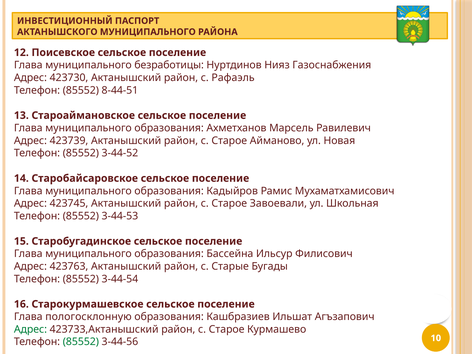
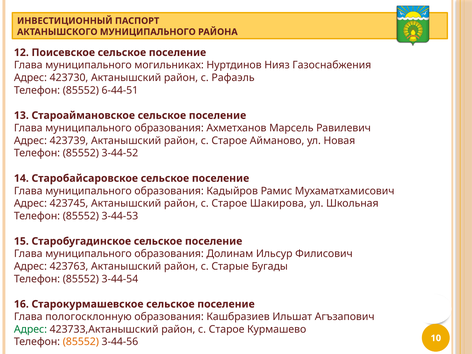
безработицы: безработицы -> могильниках
8-44-51: 8-44-51 -> 6-44-51
Завоевали: Завоевали -> Шакирова
Бассейна: Бассейна -> Долинам
85552 at (81, 342) colour: green -> orange
